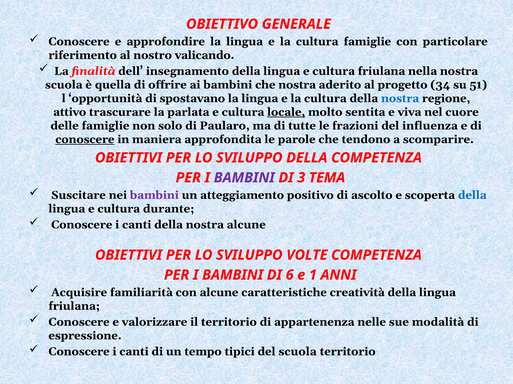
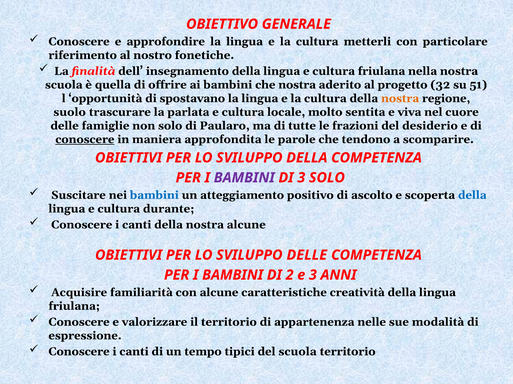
cultura famiglie: famiglie -> metterli
valicando: valicando -> fonetiche
34: 34 -> 32
nostra at (400, 99) colour: blue -> orange
attivo: attivo -> suolo
locale underline: present -> none
influenza: influenza -> desiderio
3 TEMA: TEMA -> SOLO
bambini at (154, 195) colour: purple -> blue
SVILUPPO VOLTE: VOLTE -> DELLE
6: 6 -> 2
e 1: 1 -> 3
